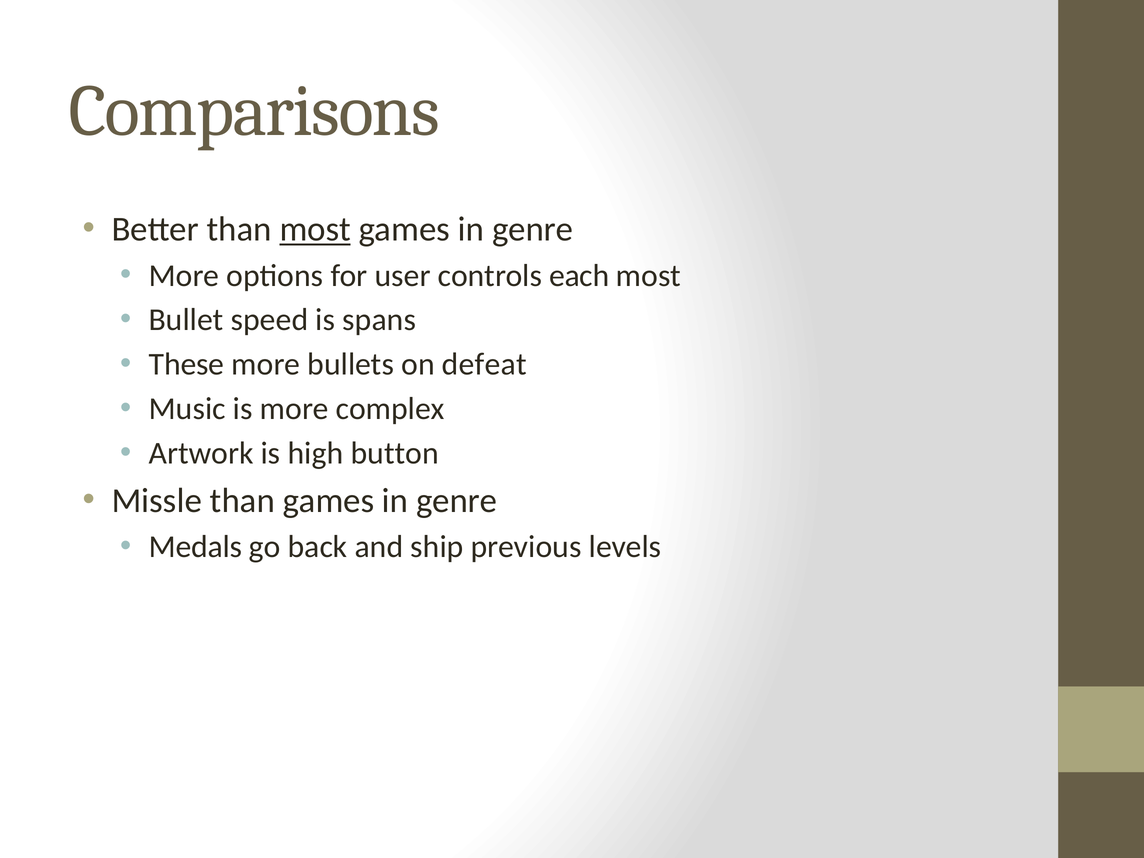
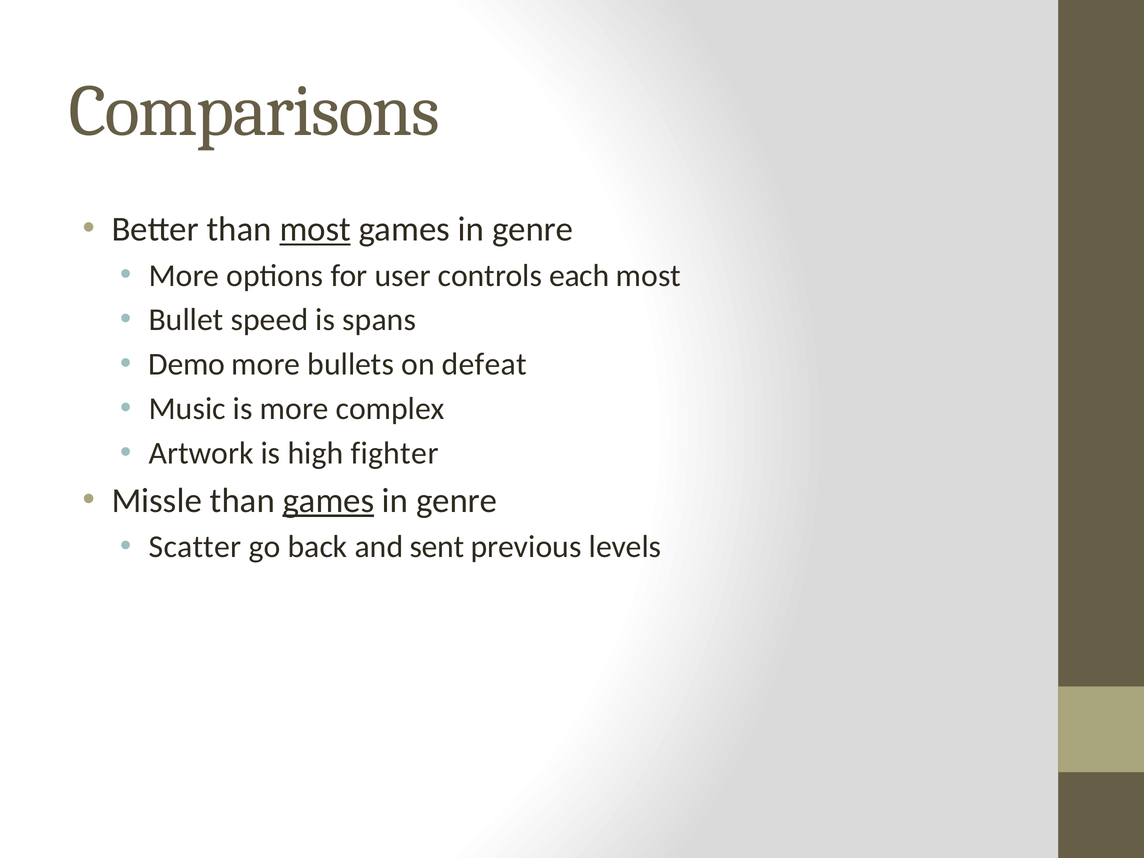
These: These -> Demo
button: button -> fighter
games at (328, 501) underline: none -> present
Medals: Medals -> Scatter
ship: ship -> sent
